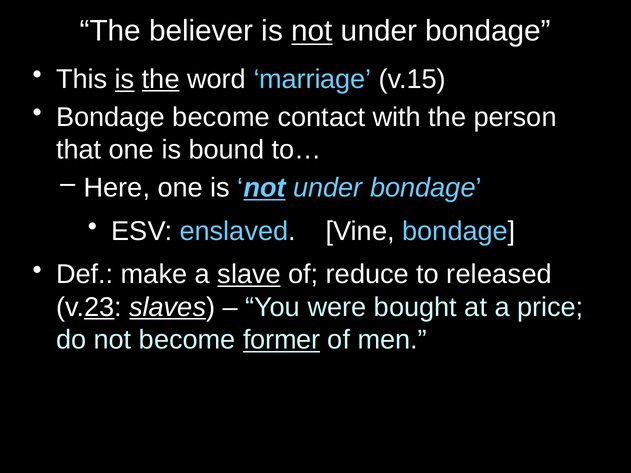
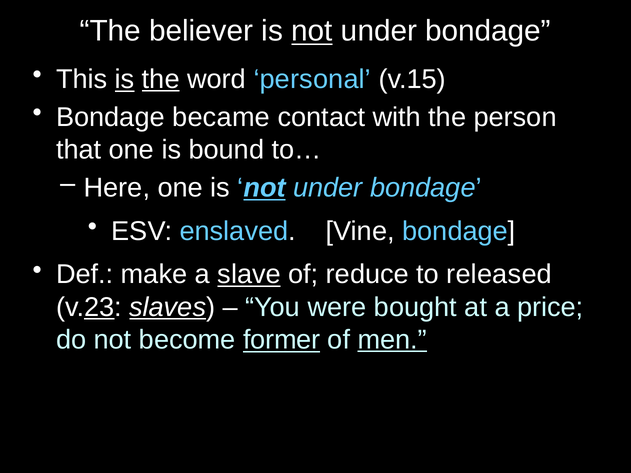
marriage: marriage -> personal
Bondage become: become -> became
men underline: none -> present
